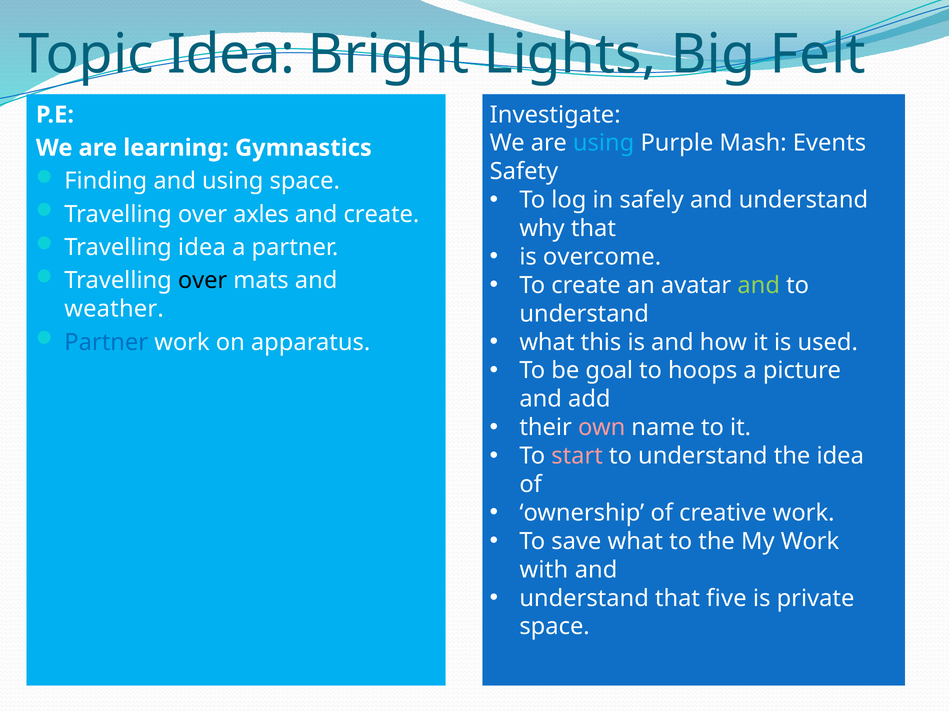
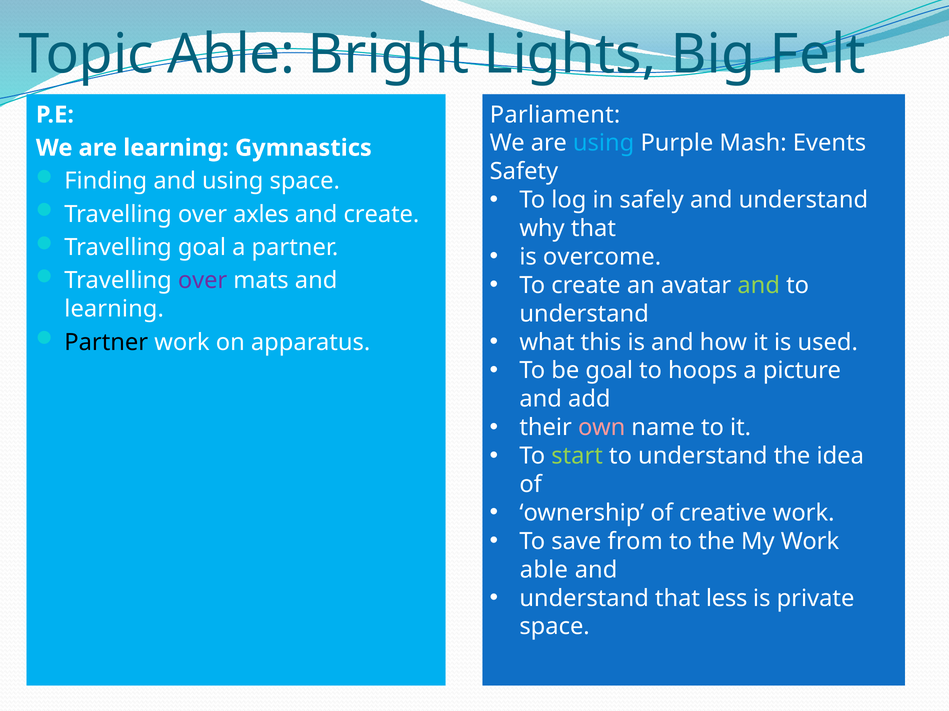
Topic Idea: Idea -> Able
Investigate: Investigate -> Parliament
Travelling idea: idea -> goal
over at (203, 281) colour: black -> purple
weather at (114, 309): weather -> learning
Partner at (106, 343) colour: blue -> black
start colour: pink -> light green
save what: what -> from
with at (544, 570): with -> able
five: five -> less
